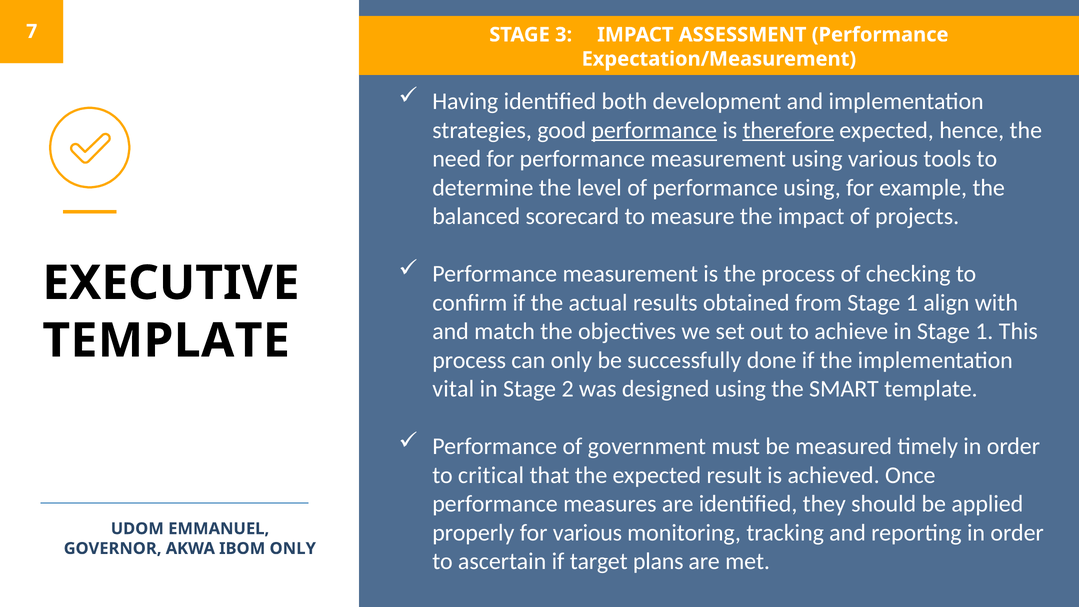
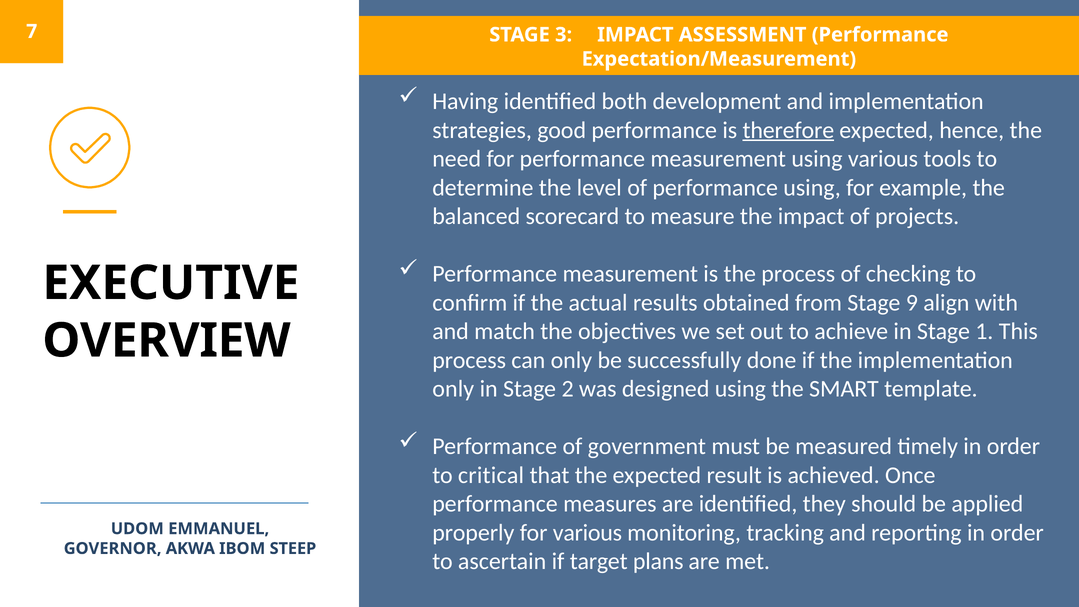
performance at (654, 130) underline: present -> none
from Stage 1: 1 -> 9
TEMPLATE at (166, 341): TEMPLATE -> OVERVIEW
vital at (453, 389): vital -> only
IBOM ONLY: ONLY -> STEEP
